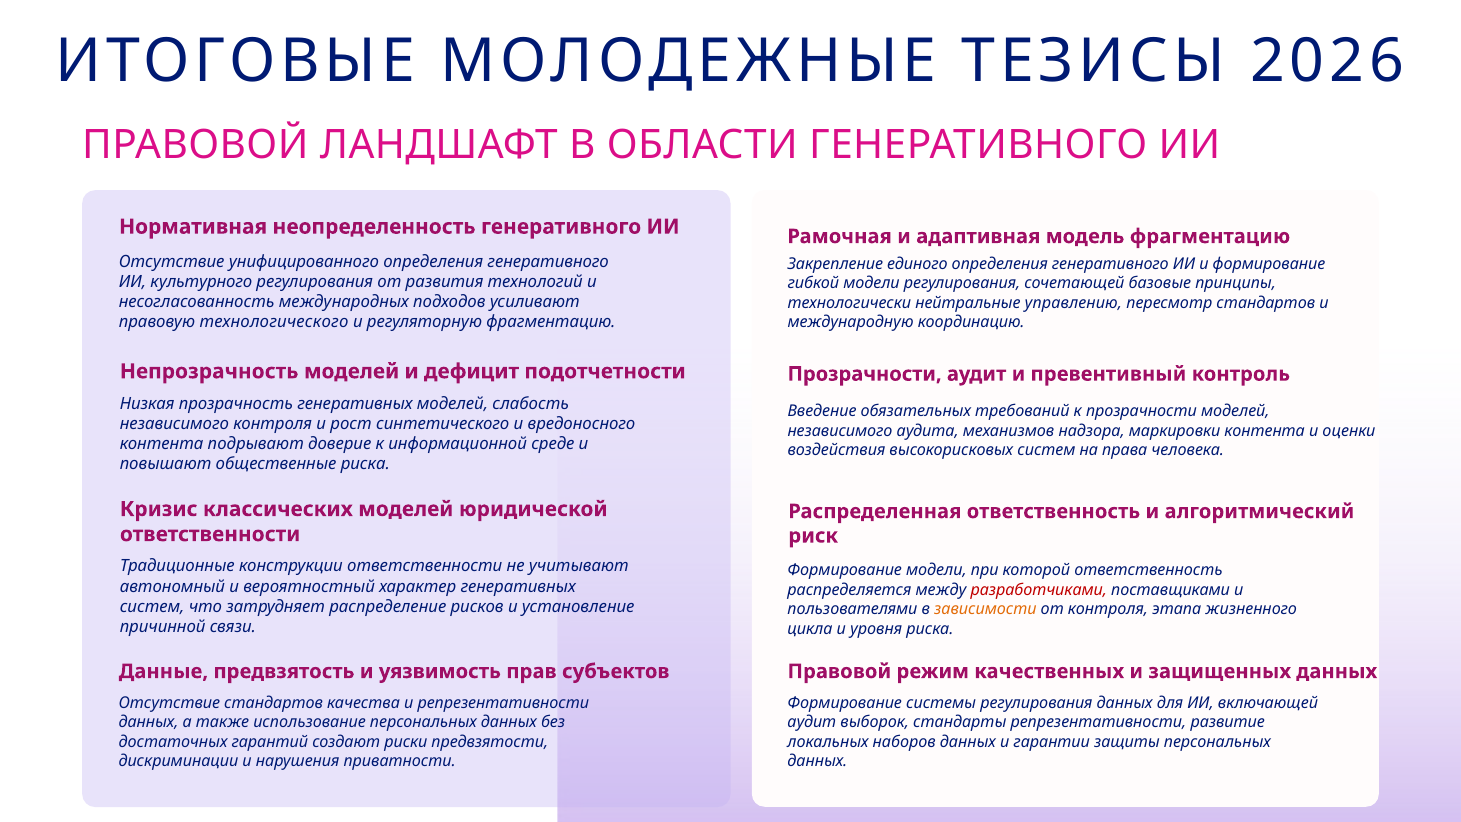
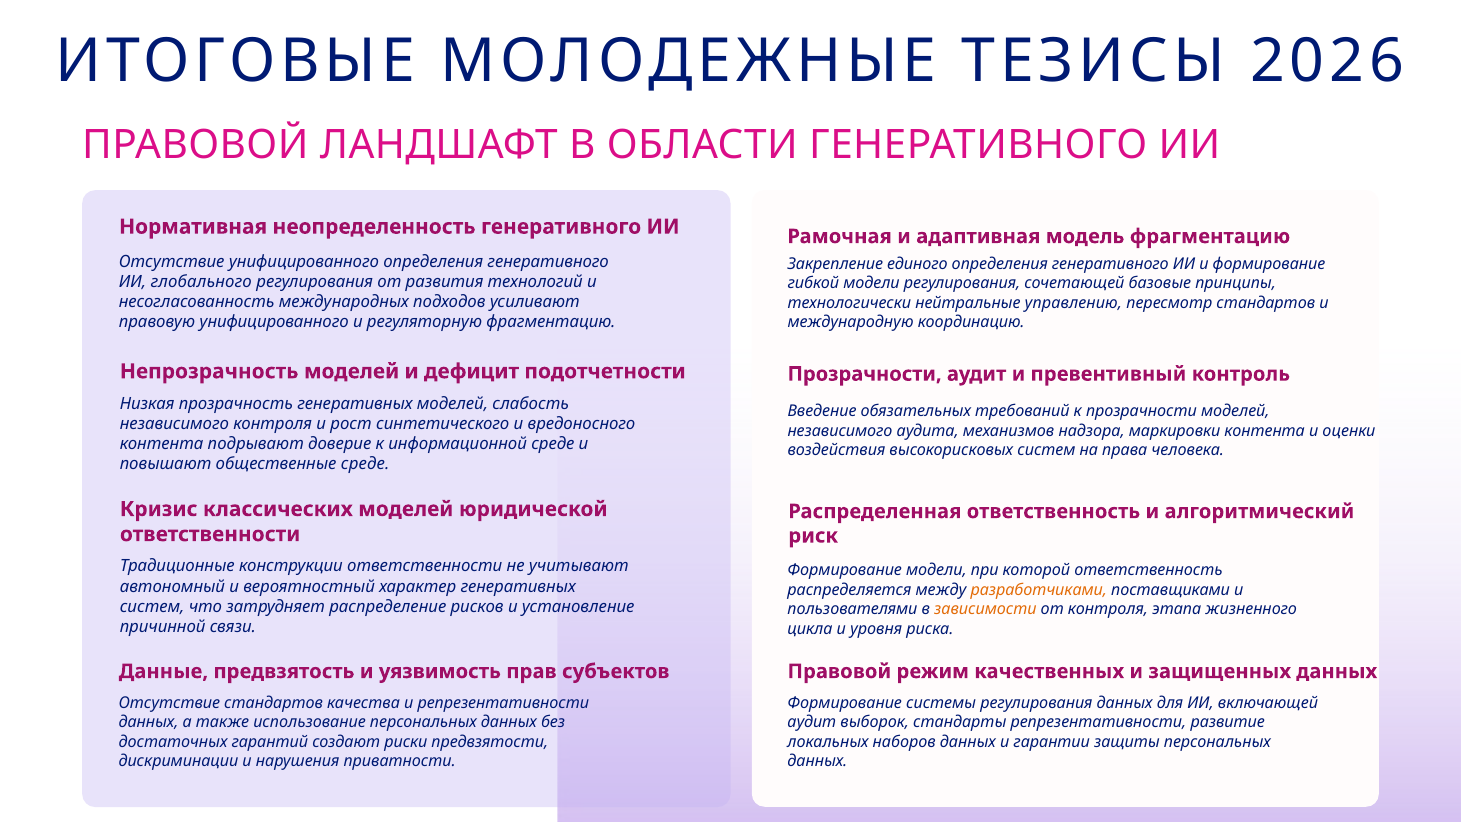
культурного: культурного -> глобального
правовую технологического: технологического -> унифицированного
общественные риска: риска -> среде
разработчиками colour: red -> orange
